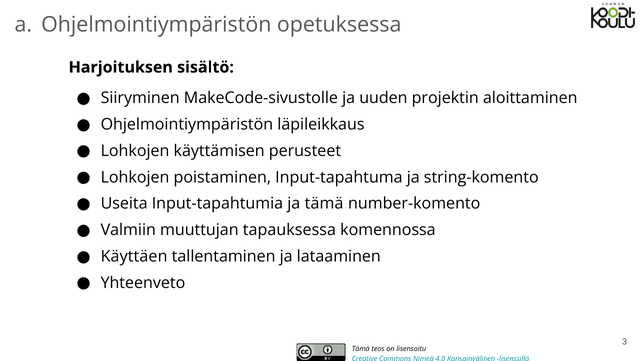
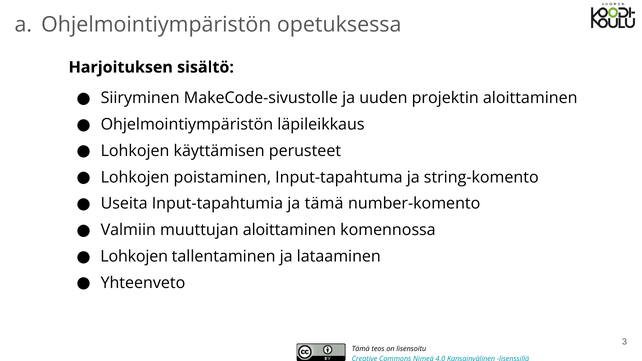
muuttujan tapauksessa: tapauksessa -> aloittaminen
Käyttäen at (134, 257): Käyttäen -> Lohkojen
